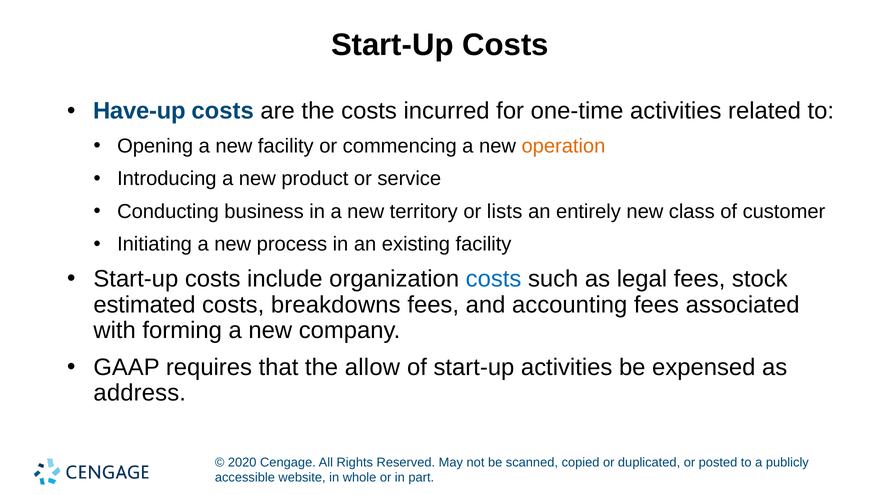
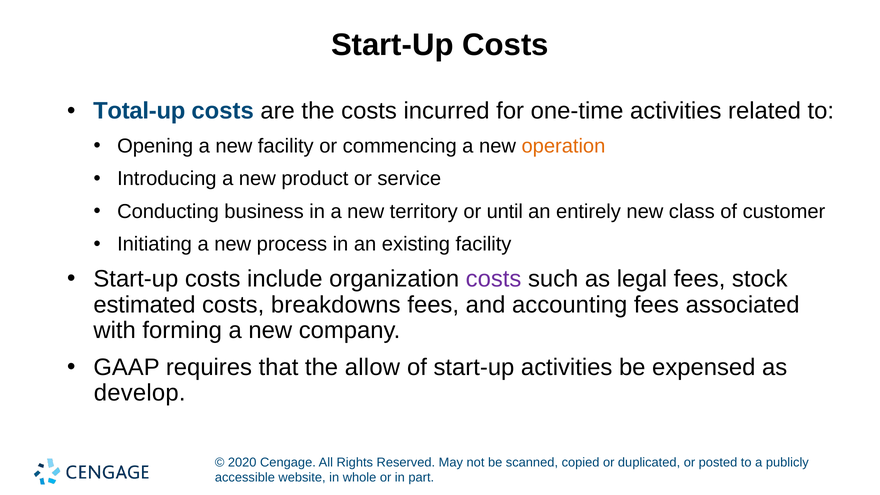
Have-up: Have-up -> Total-up
lists: lists -> until
costs at (494, 279) colour: blue -> purple
address: address -> develop
